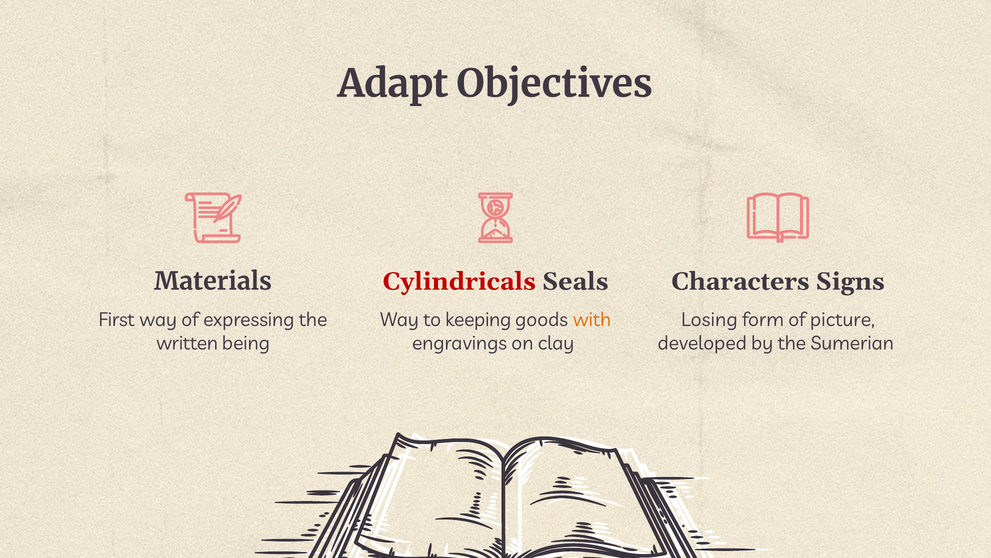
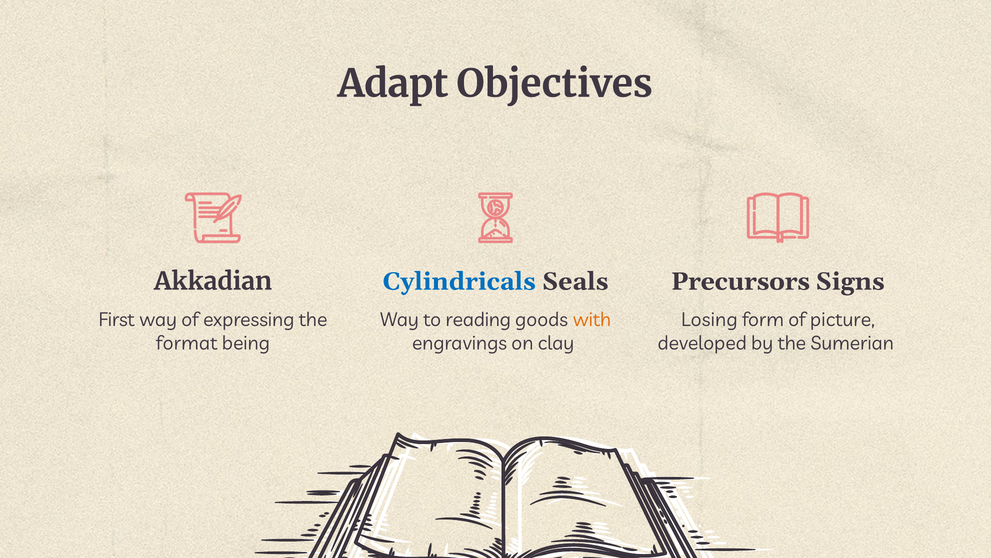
Cylindricals colour: red -> blue
Characters: Characters -> Precursors
Materials: Materials -> Akkadian
keeping: keeping -> reading
written: written -> format
